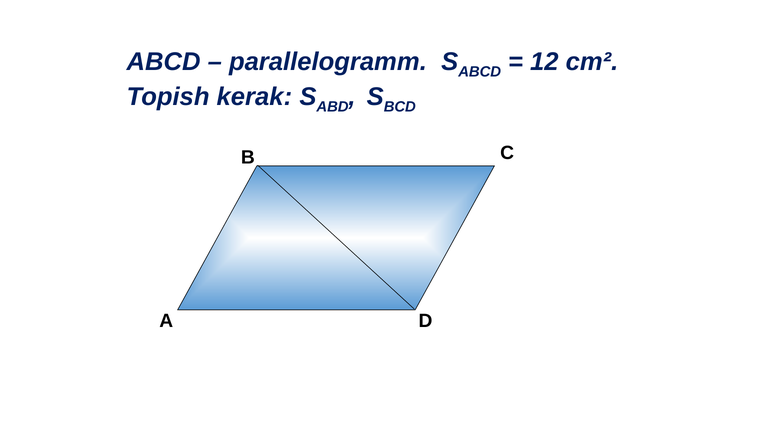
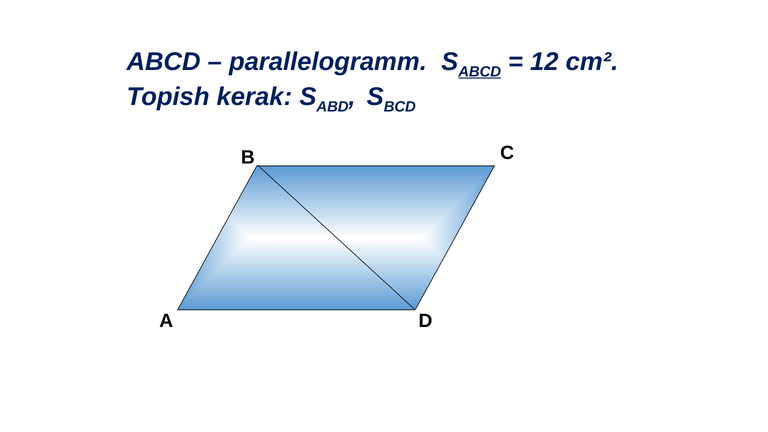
ABCD at (480, 72) underline: none -> present
